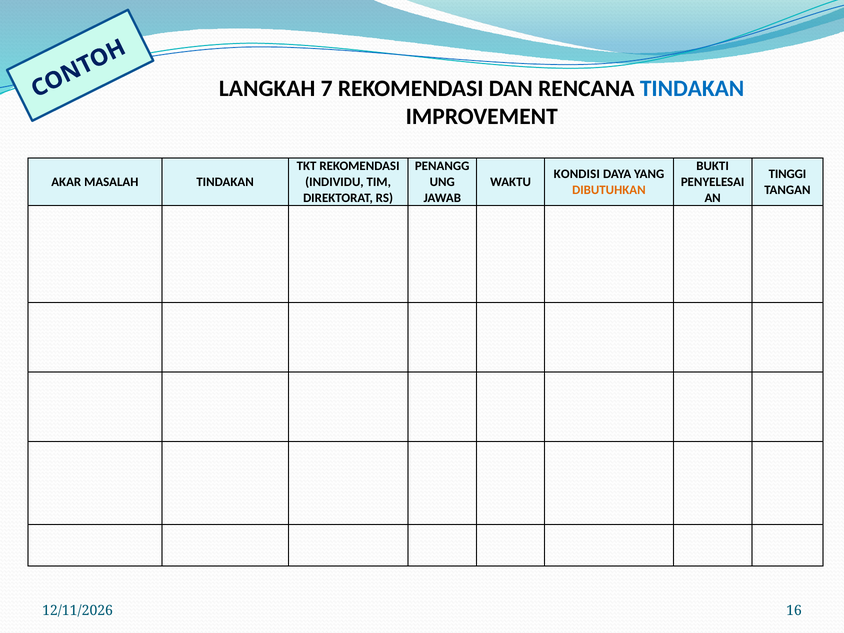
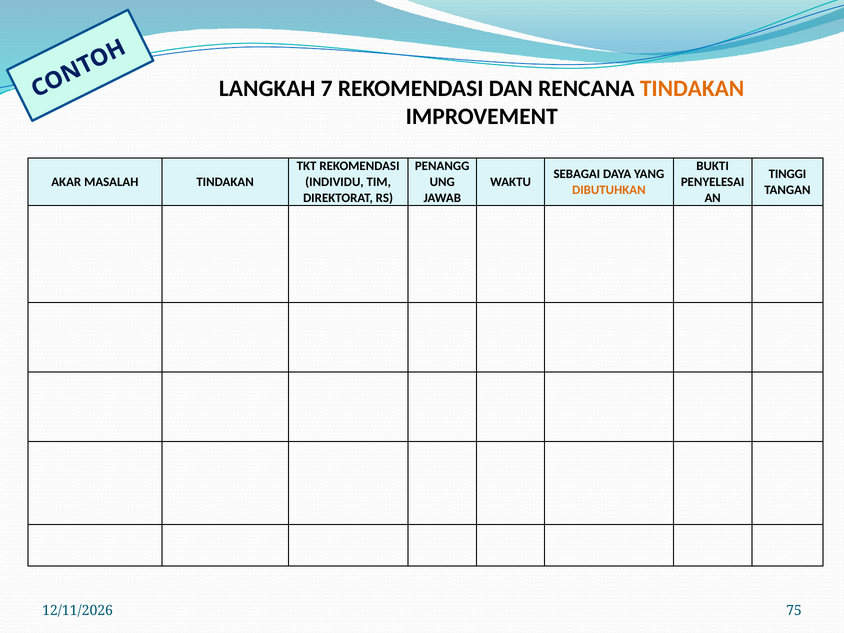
TINDAKAN at (692, 88) colour: blue -> orange
KONDISI: KONDISI -> SEBAGAI
16: 16 -> 75
